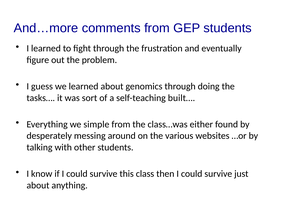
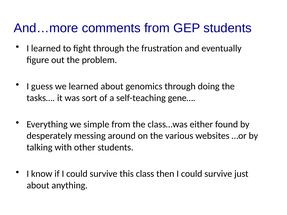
built…: built… -> gene…
